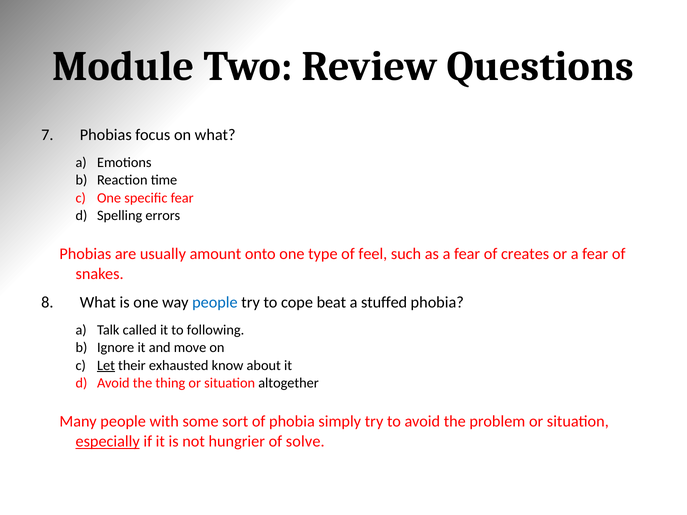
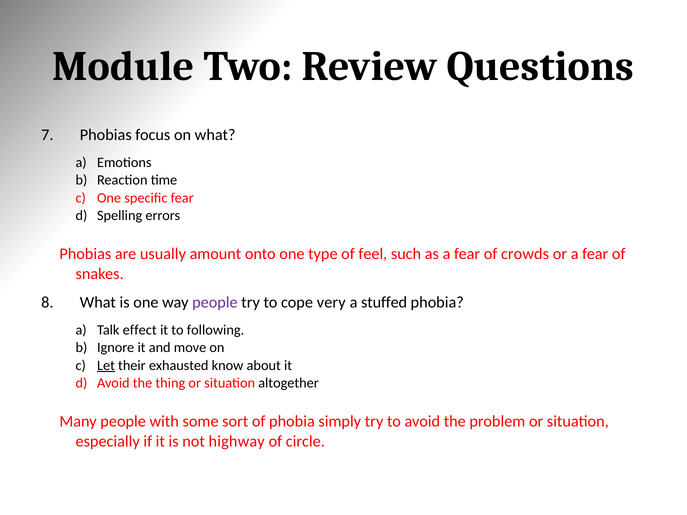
creates: creates -> crowds
people at (215, 303) colour: blue -> purple
beat: beat -> very
called: called -> effect
especially underline: present -> none
hungrier: hungrier -> highway
solve: solve -> circle
